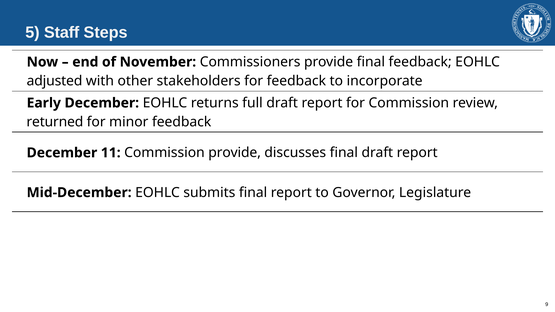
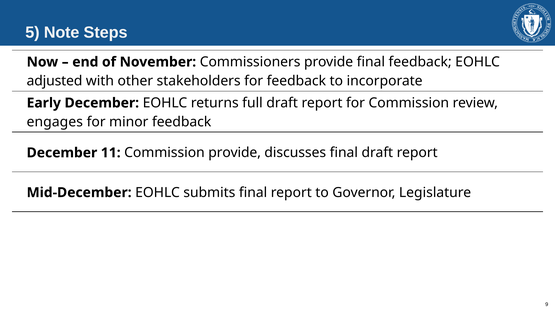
Staff: Staff -> Note
returned: returned -> engages
